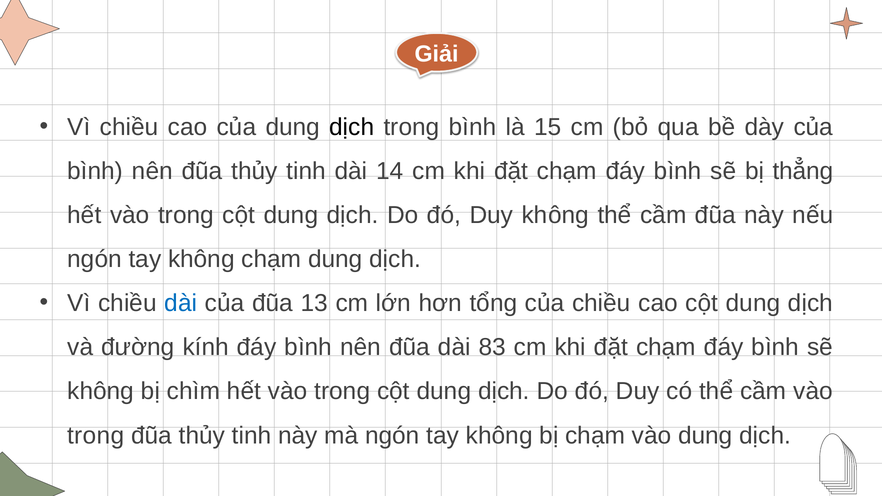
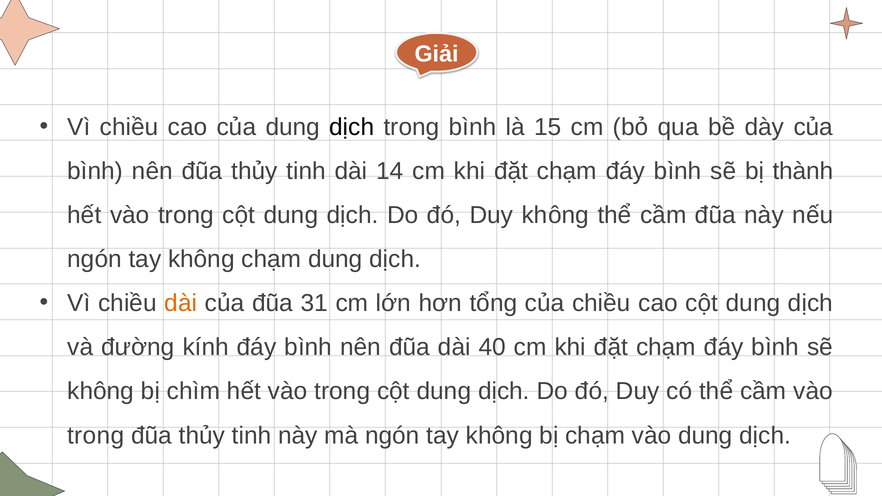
thẳng: thẳng -> thành
dài at (181, 303) colour: blue -> orange
13: 13 -> 31
83: 83 -> 40
